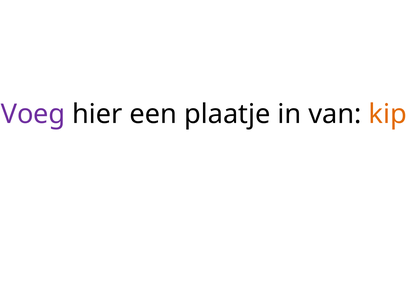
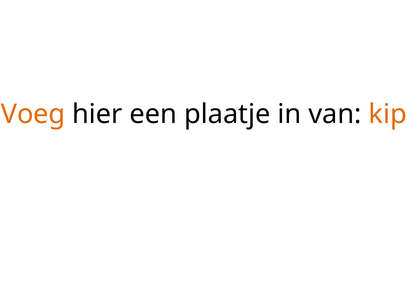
Voeg colour: purple -> orange
